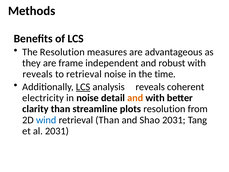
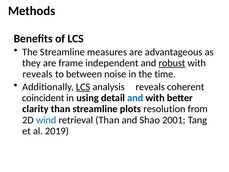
The Resolution: Resolution -> Streamline
robust underline: none -> present
to retrieval: retrieval -> between
electricity: electricity -> coincident
in noise: noise -> using
and at (135, 98) colour: orange -> blue
Shao 2031: 2031 -> 2001
al 2031: 2031 -> 2019
